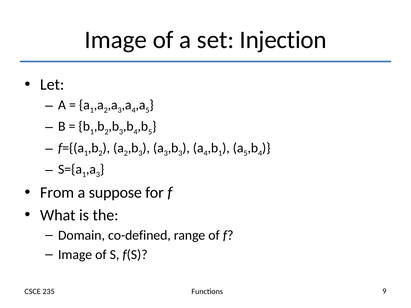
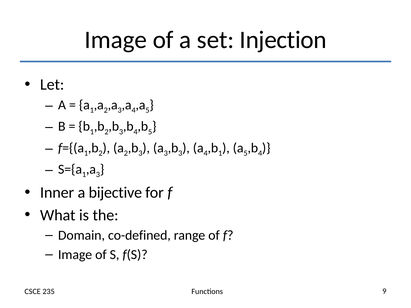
From: From -> Inner
suppose: suppose -> bijective
